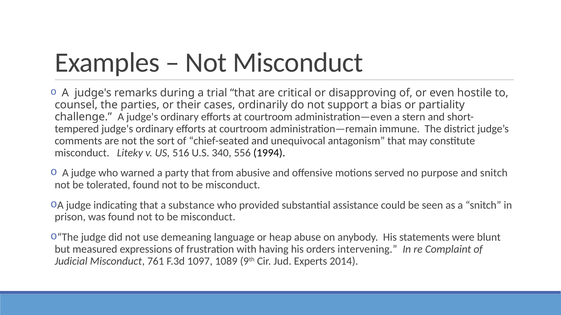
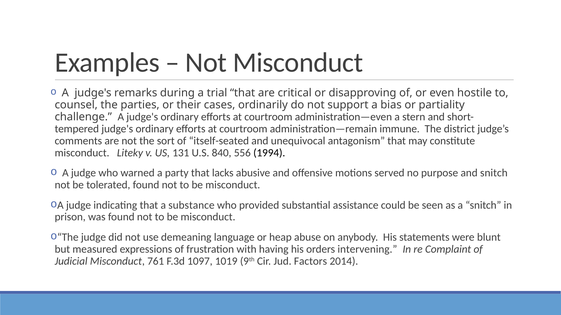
chief-seated: chief-seated -> itself-seated
516: 516 -> 131
340: 340 -> 840
from: from -> lacks
1089: 1089 -> 1019
Experts: Experts -> Factors
